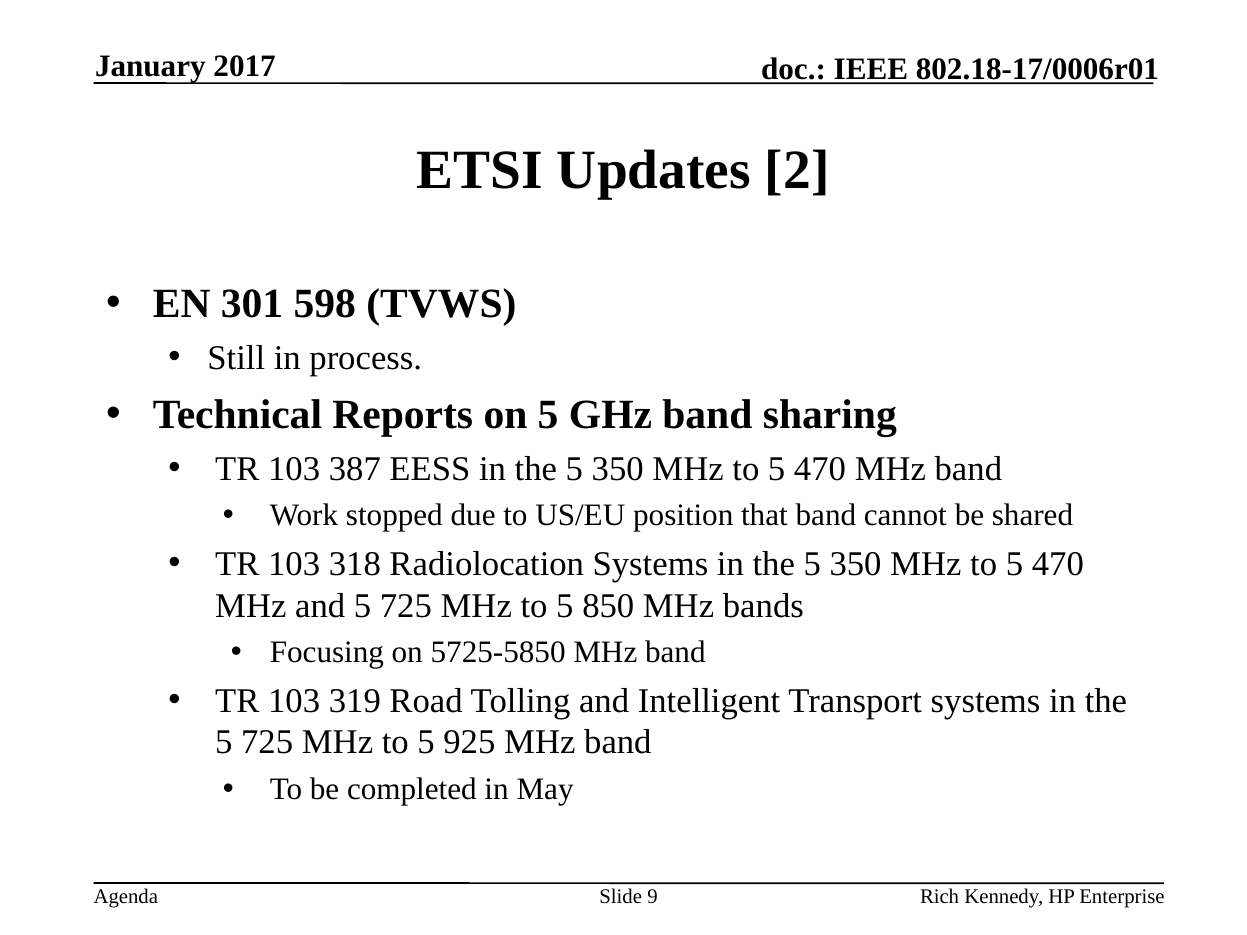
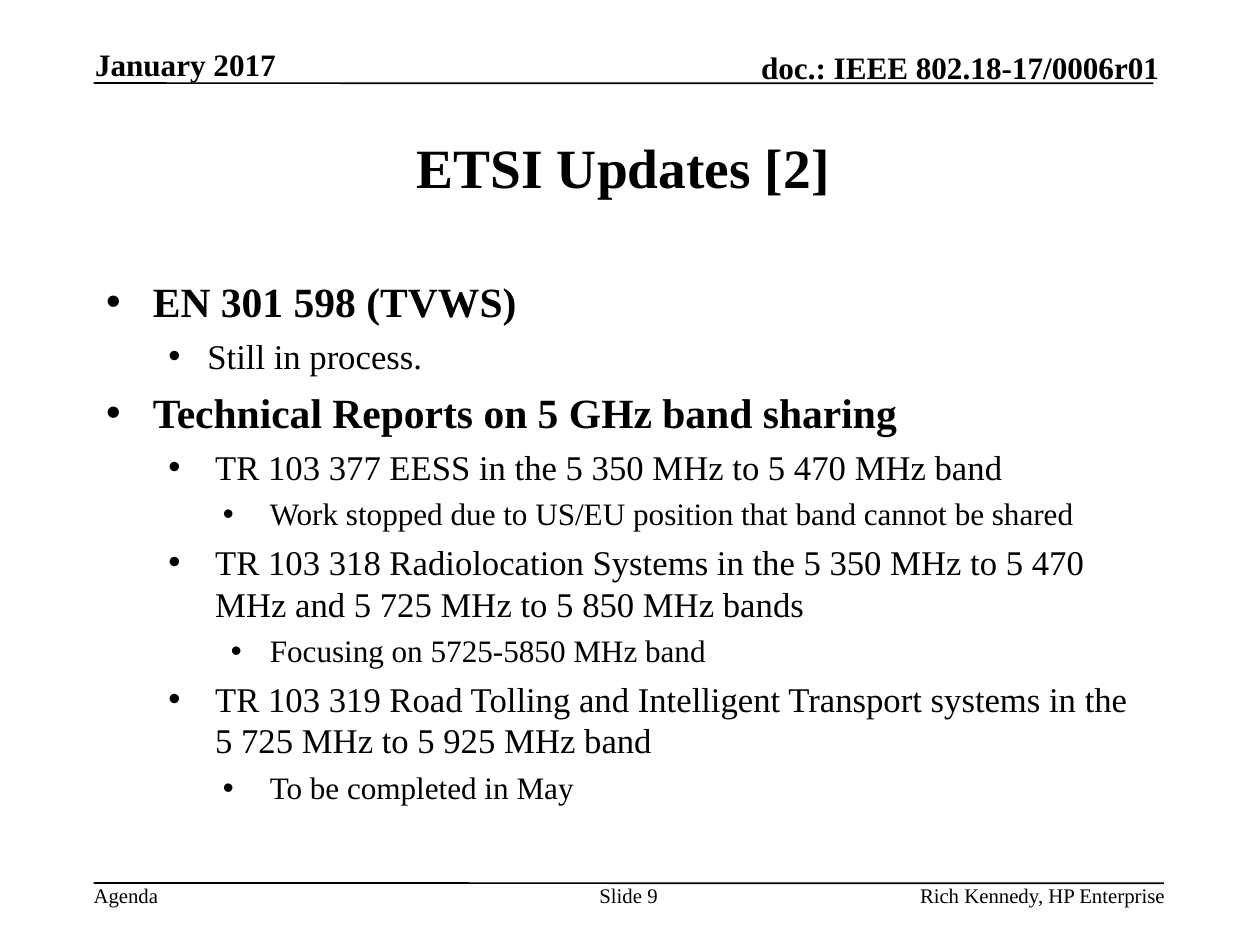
387: 387 -> 377
